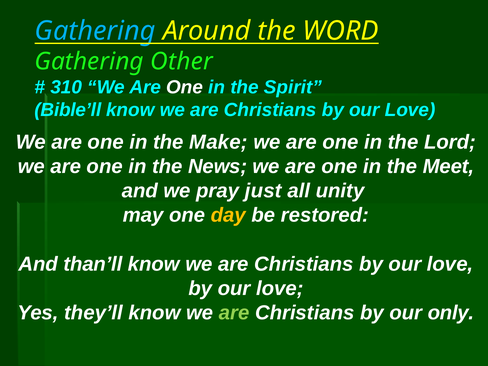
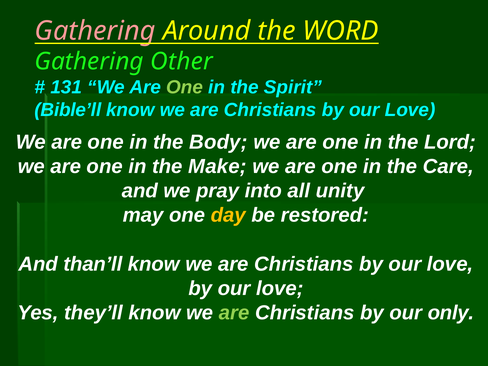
Gathering at (95, 31) colour: light blue -> pink
310: 310 -> 131
One at (185, 87) colour: white -> light green
Make: Make -> Body
News: News -> Make
Meet: Meet -> Care
just: just -> into
